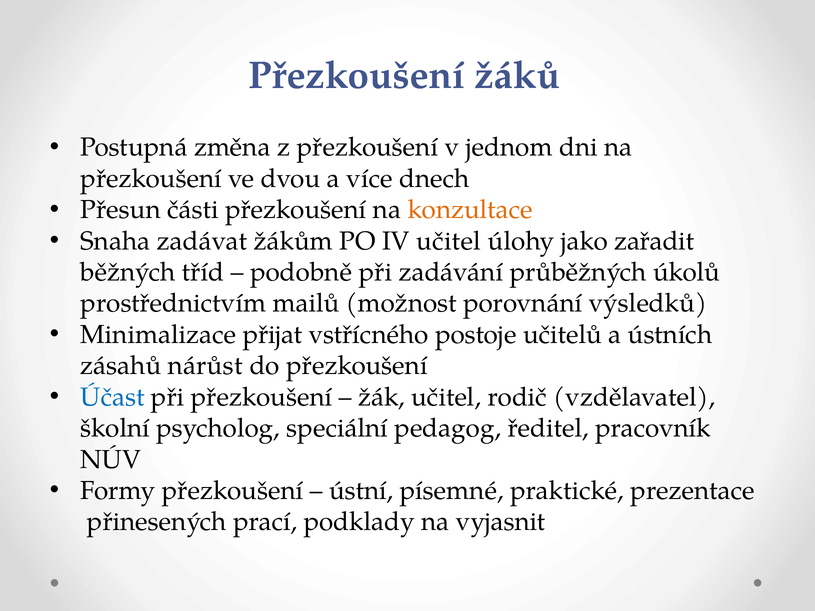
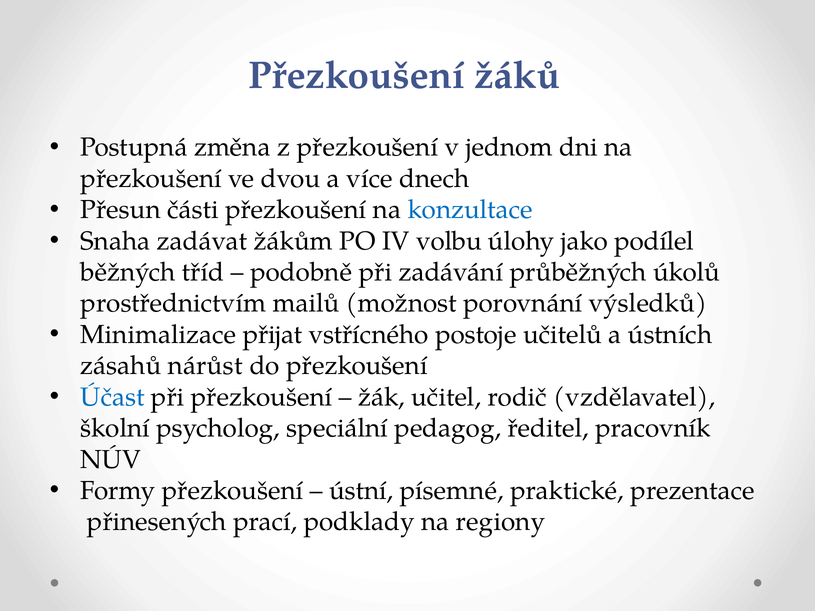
konzultace colour: orange -> blue
IV učitel: učitel -> volbu
zařadit: zařadit -> podílel
vyjasnit: vyjasnit -> regiony
